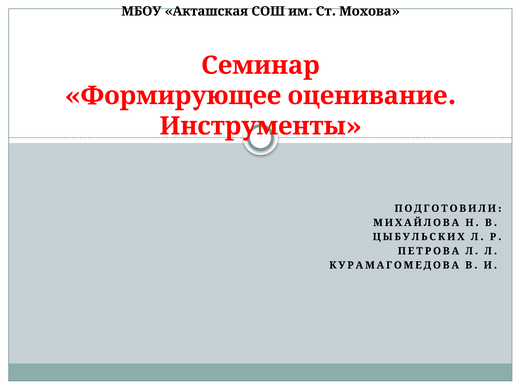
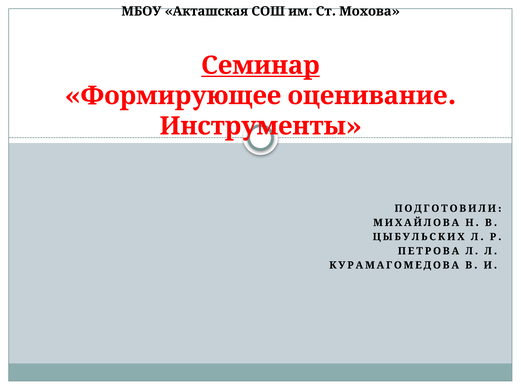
Семинар underline: none -> present
